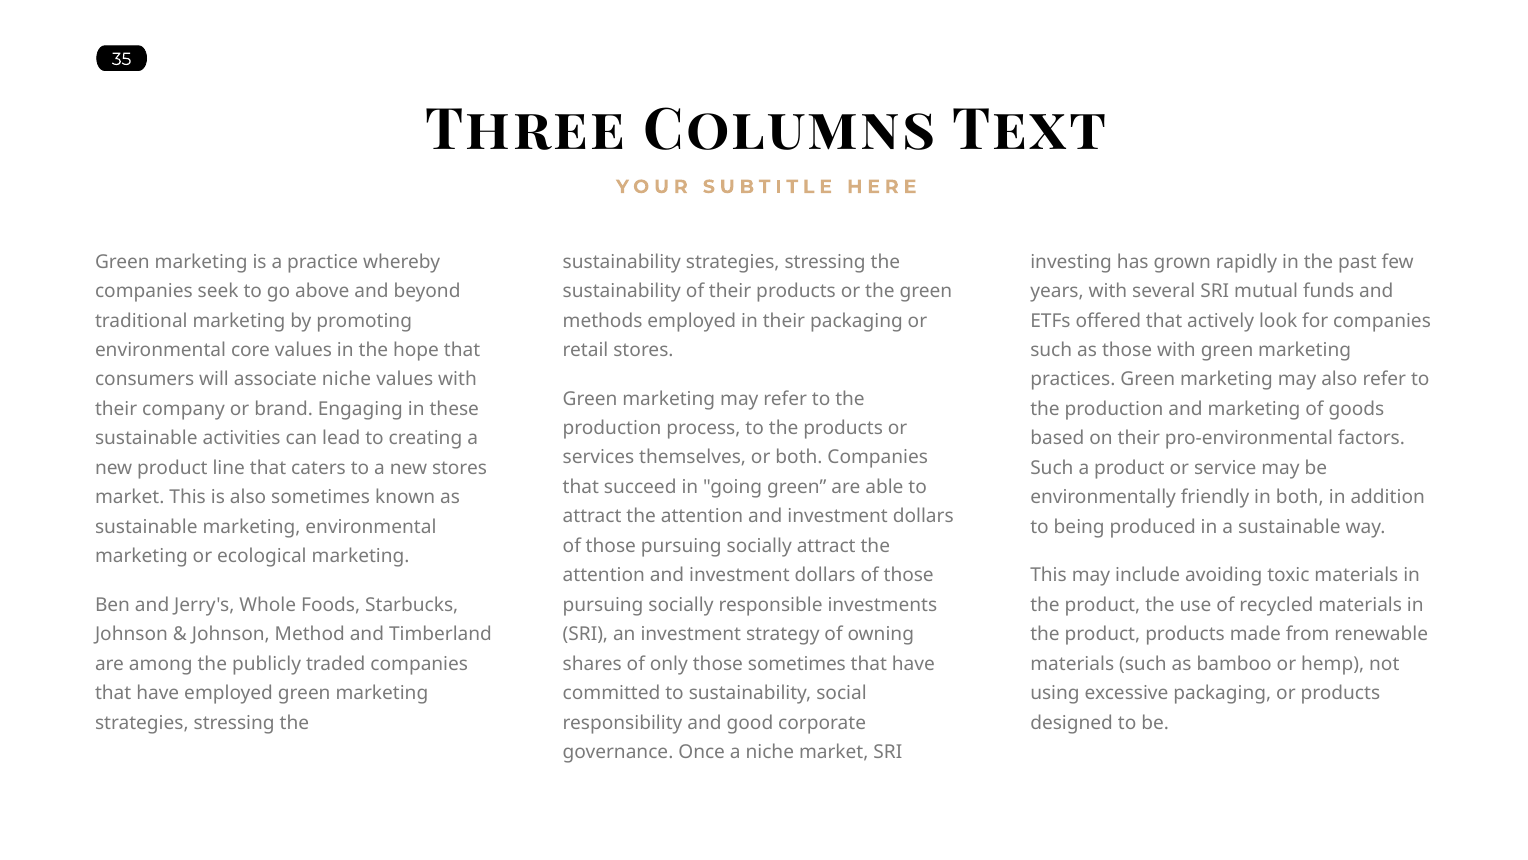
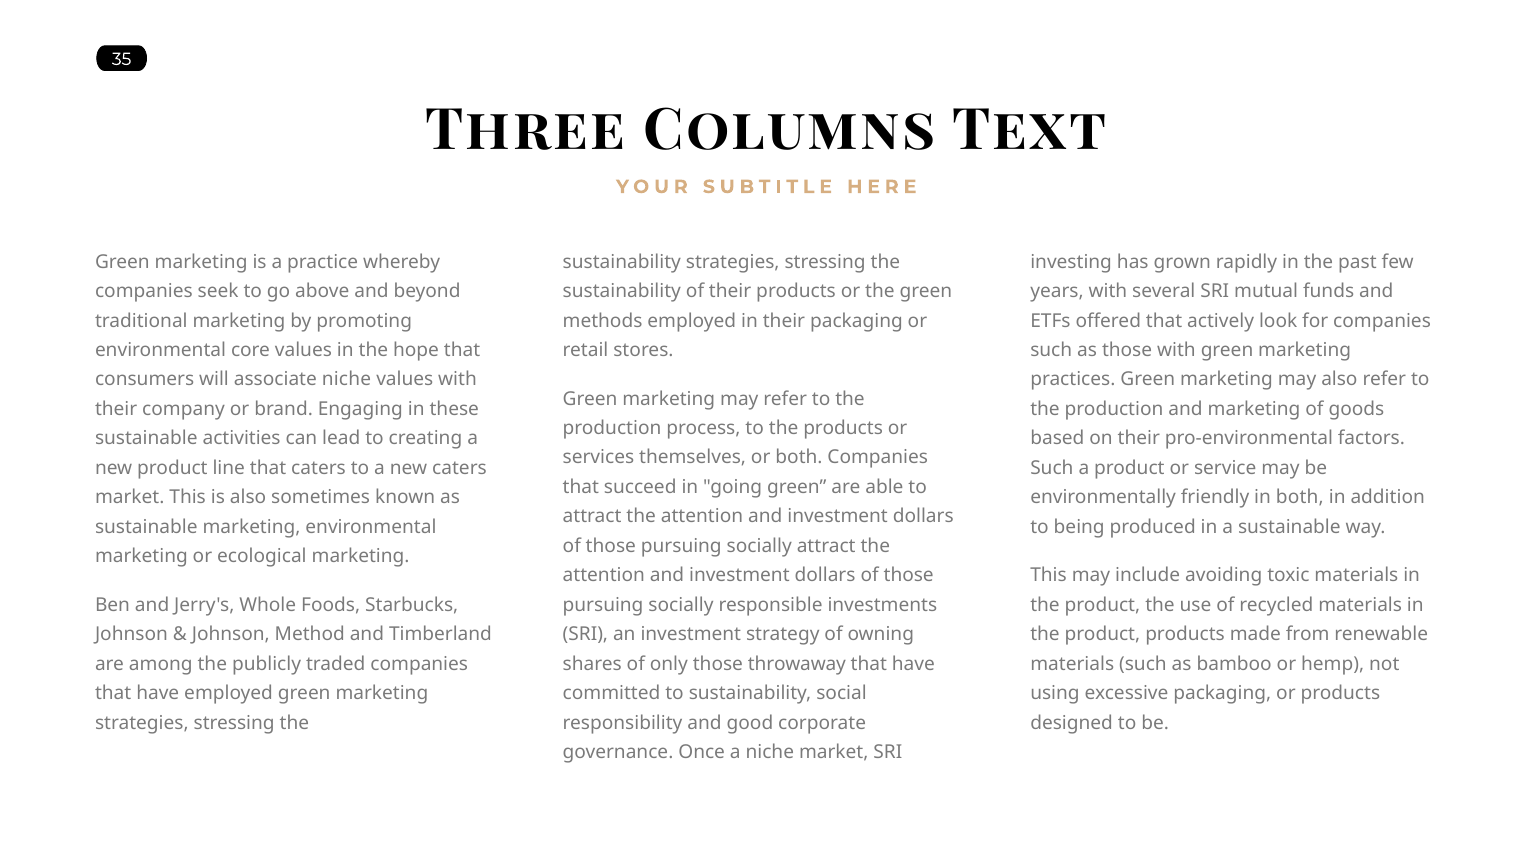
new stores: stores -> caters
those sometimes: sometimes -> throwaway
